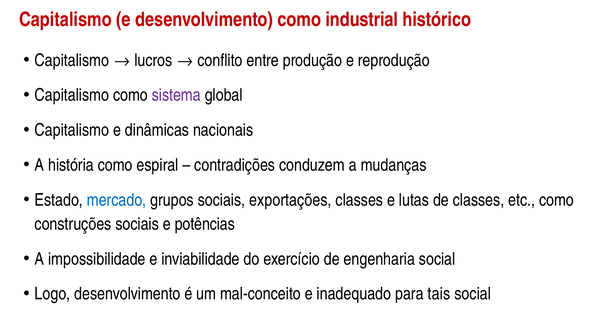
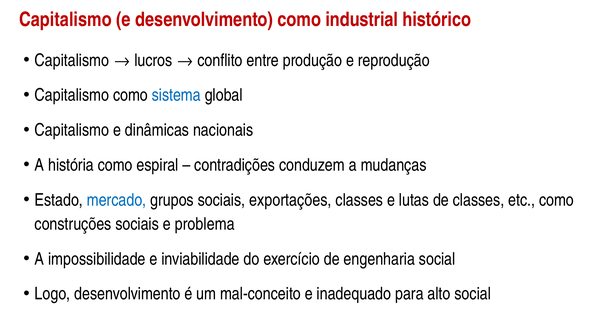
sistema colour: purple -> blue
potências: potências -> problema
tais: tais -> alto
